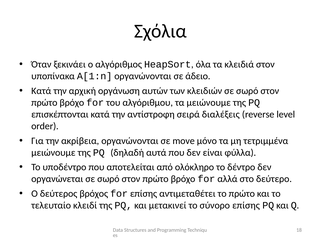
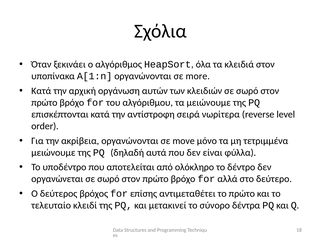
άδειο: άδειο -> more
διαλέξεις: διαλέξεις -> νωρίτερα
σύνορο επίσης: επίσης -> δέντρα
